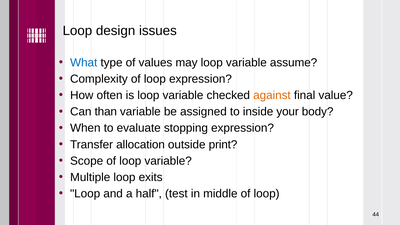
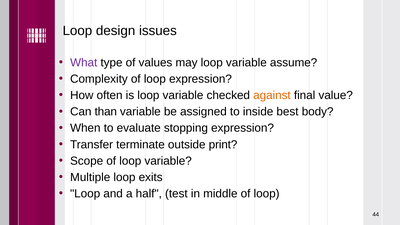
What colour: blue -> purple
your: your -> best
allocation: allocation -> terminate
